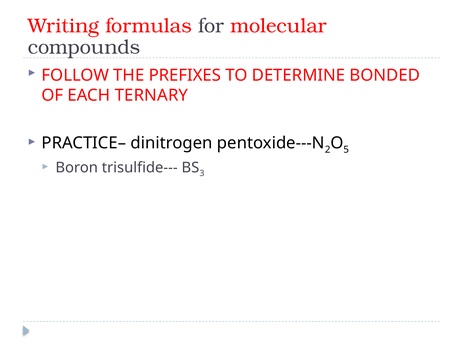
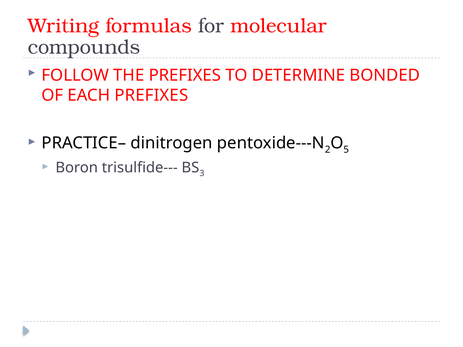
EACH TERNARY: TERNARY -> PREFIXES
